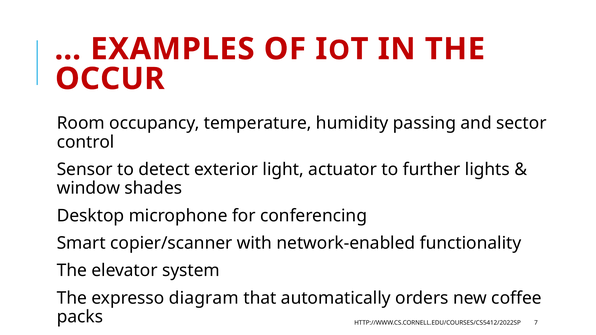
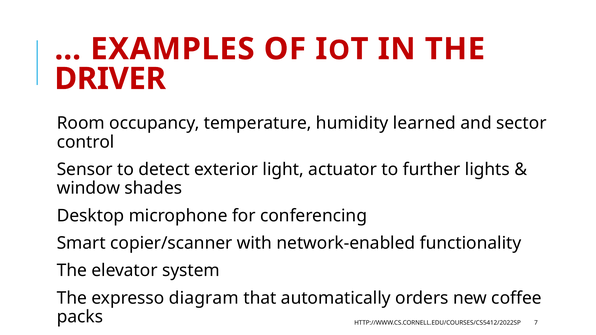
OCCUR: OCCUR -> DRIVER
passing: passing -> learned
